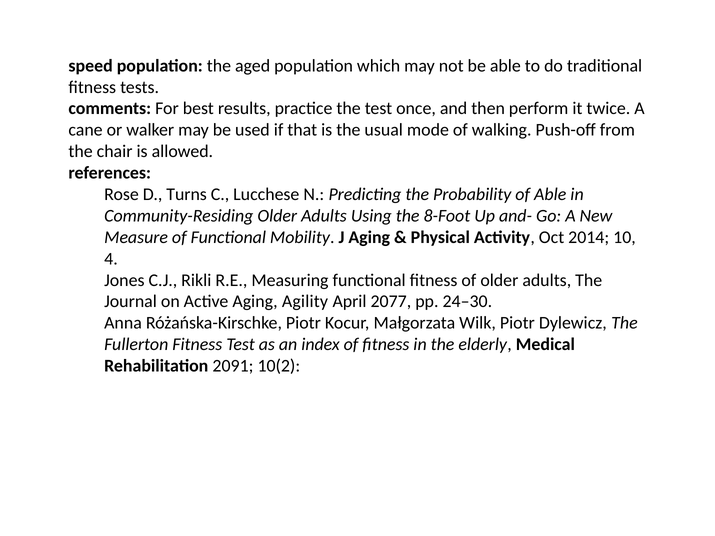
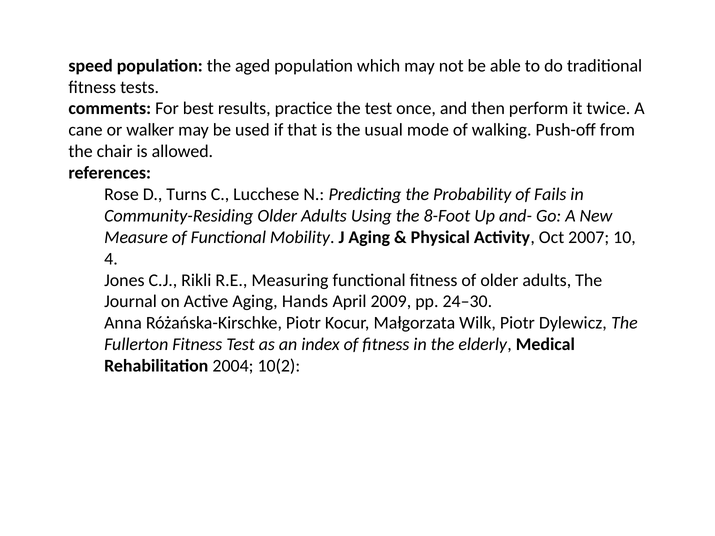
of Able: Able -> Fails
2014: 2014 -> 2007
Agility: Agility -> Hands
2077: 2077 -> 2009
2091: 2091 -> 2004
